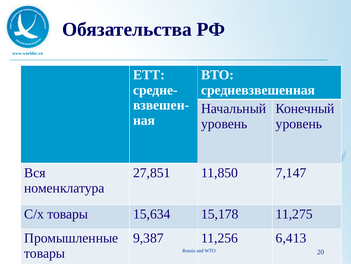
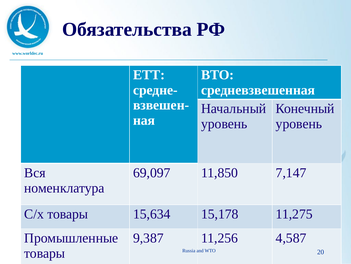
27,851: 27,851 -> 69,097
6,413: 6,413 -> 4,587
